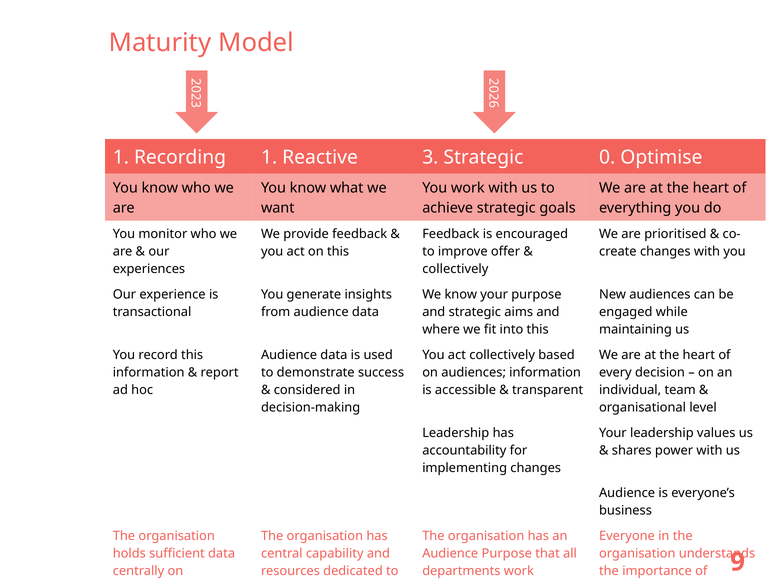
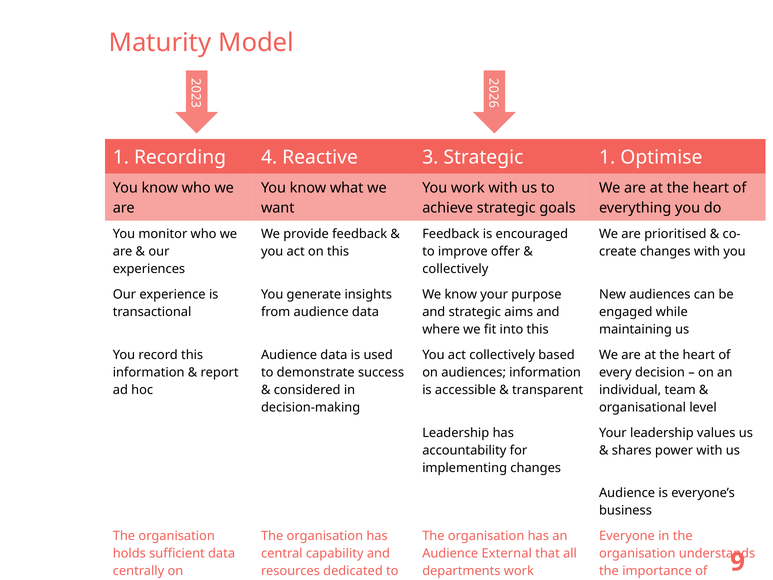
Recording 1: 1 -> 4
Strategic 0: 0 -> 1
Audience Purpose: Purpose -> External
